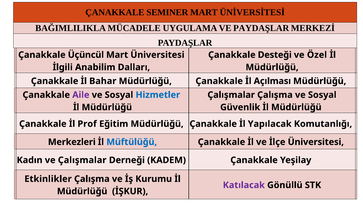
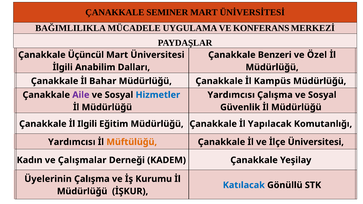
VE PAYDAŞLAR: PAYDAŞLAR -> KONFERANS
Desteği: Desteği -> Benzeri
Açılması: Açılması -> Kampüs
Çalışmalar at (231, 95): Çalışmalar -> Yardımcısı
İl Prof: Prof -> Ilgili
Merkezleri at (72, 142): Merkezleri -> Yardımcısı
Müftülüğü colour: blue -> orange
Etkinlikler: Etkinlikler -> Üyelerinin
Katılacak colour: purple -> blue
